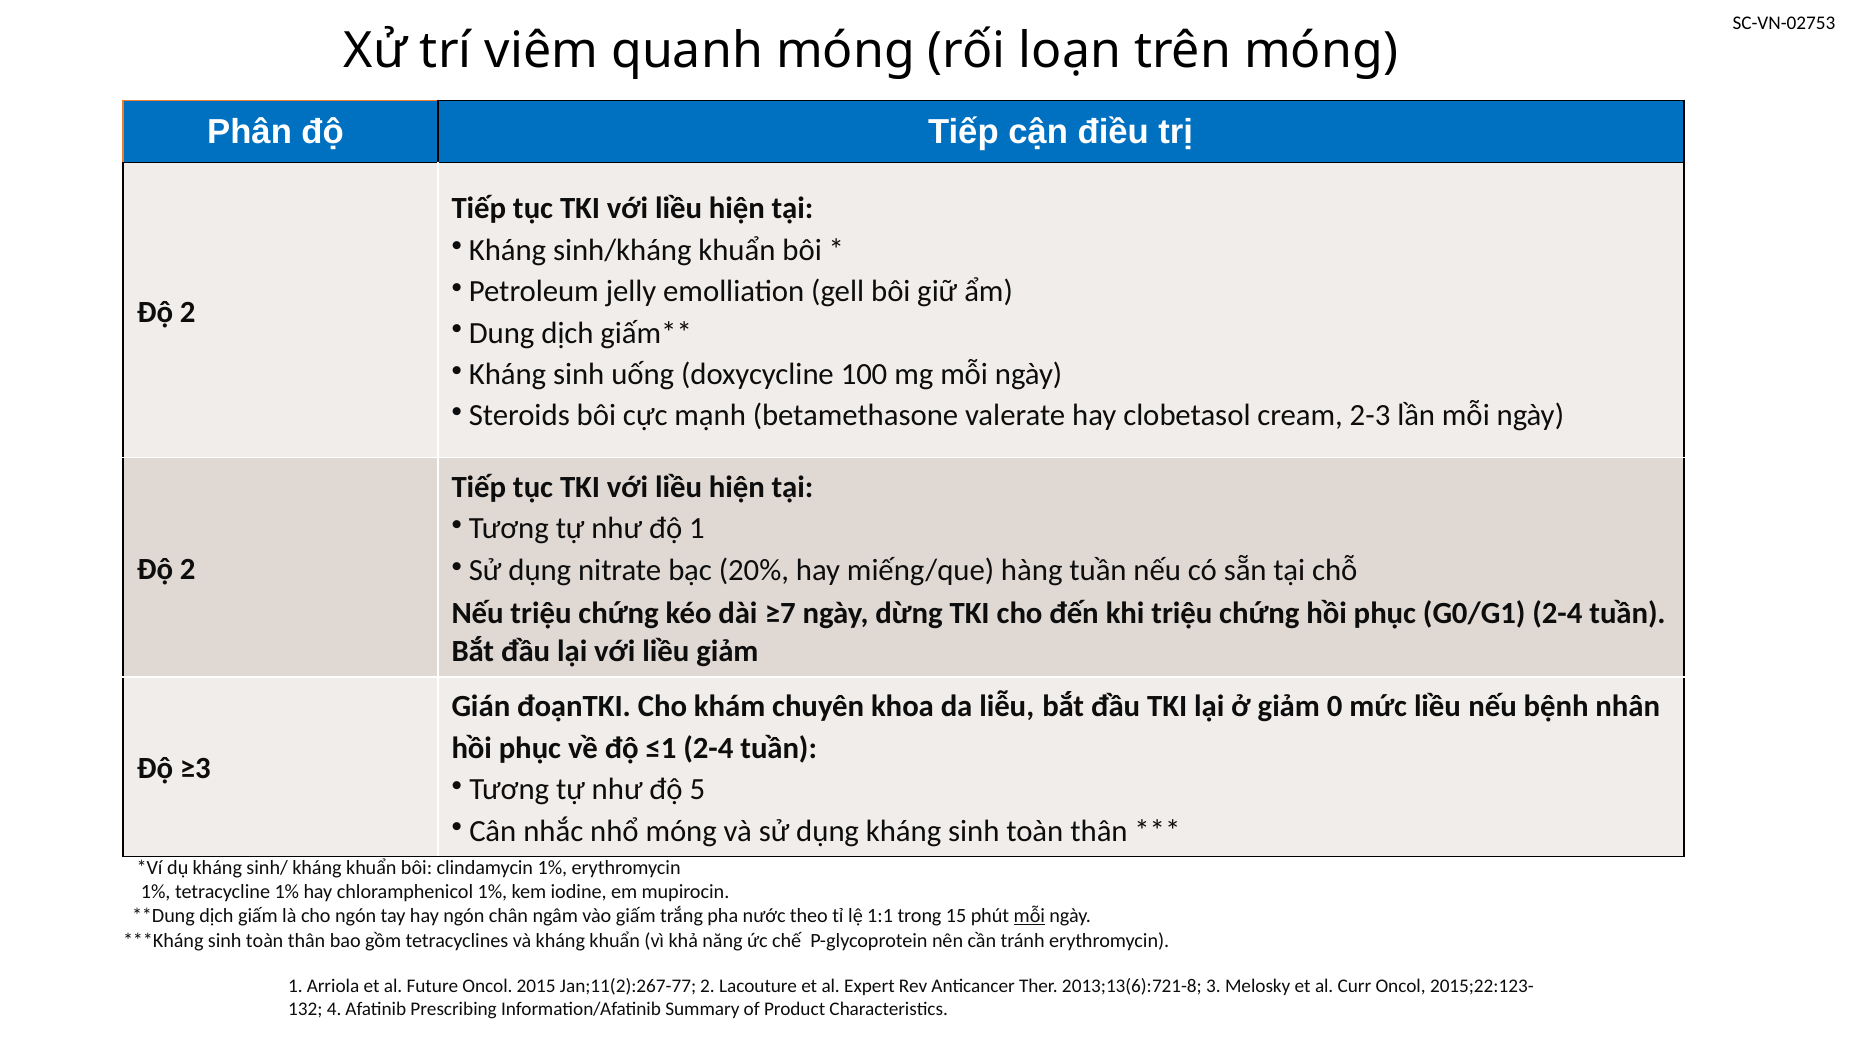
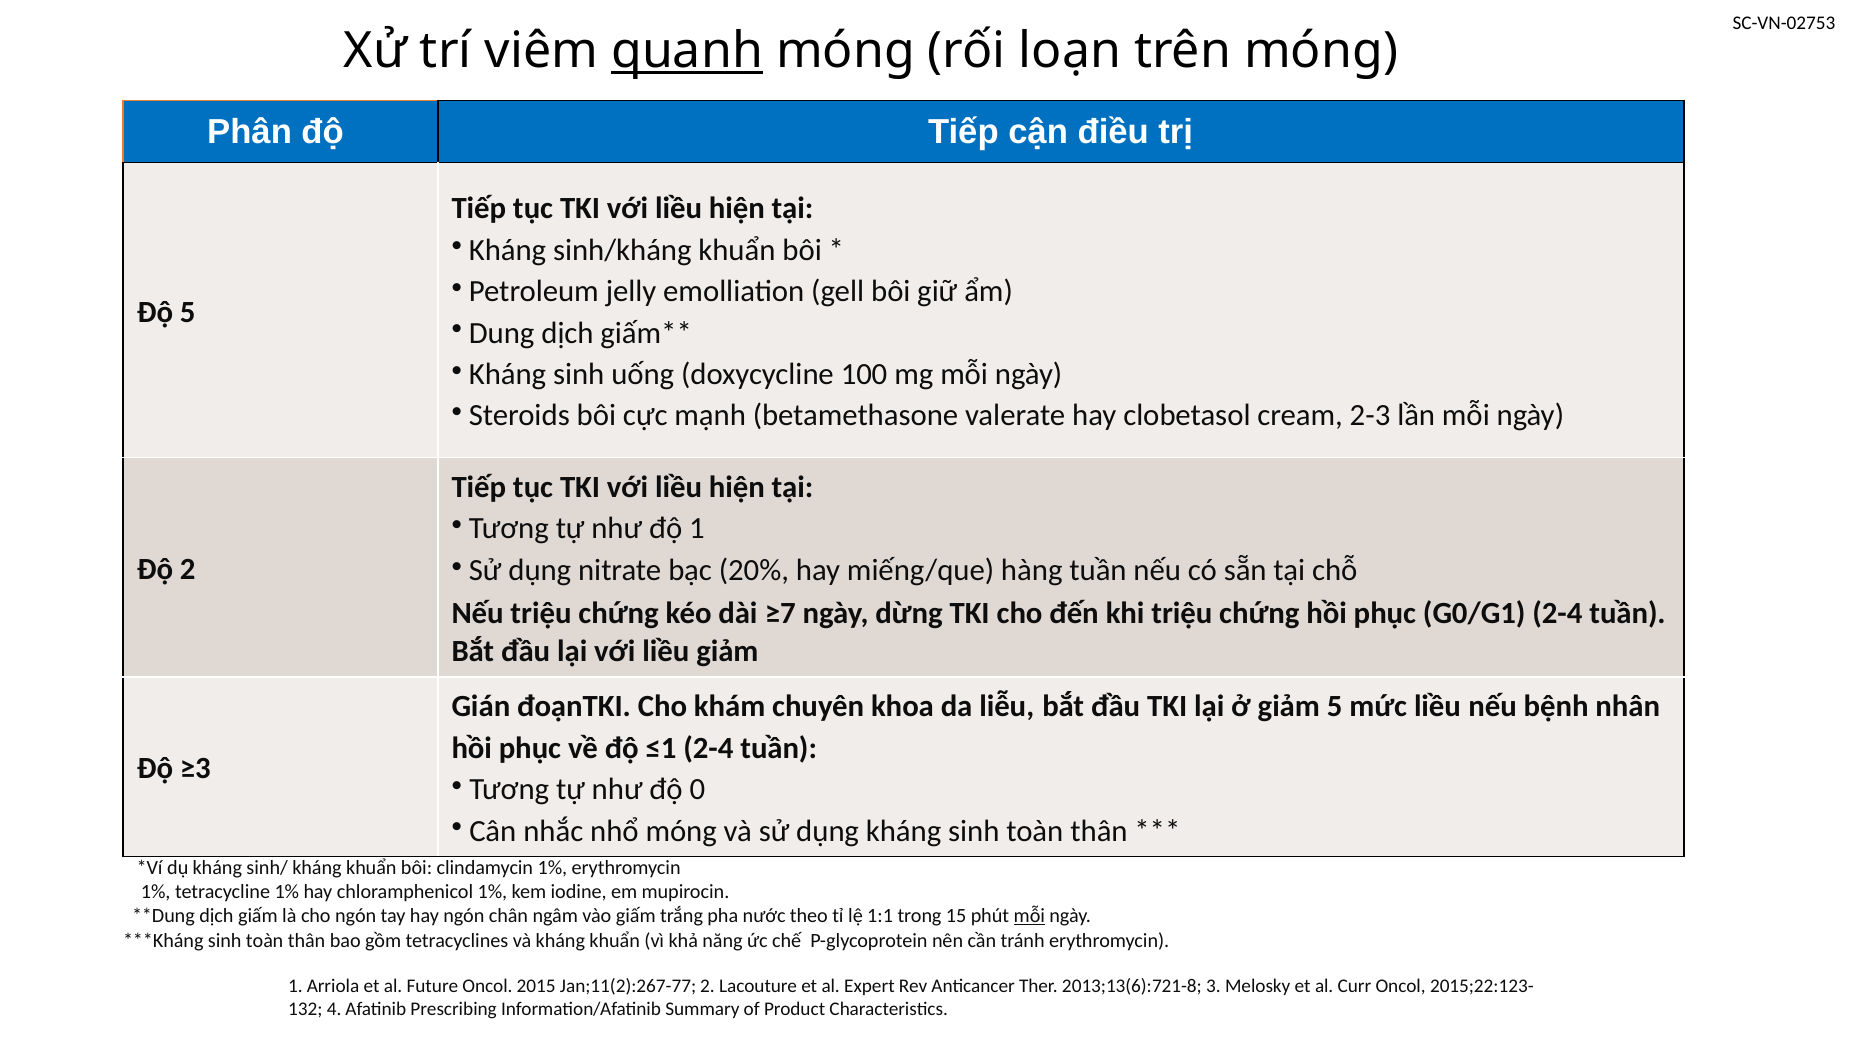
quanh underline: none -> present
2 at (188, 312): 2 -> 5
giảm 0: 0 -> 5
5: 5 -> 0
